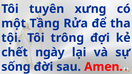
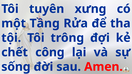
ngày: ngày -> công
